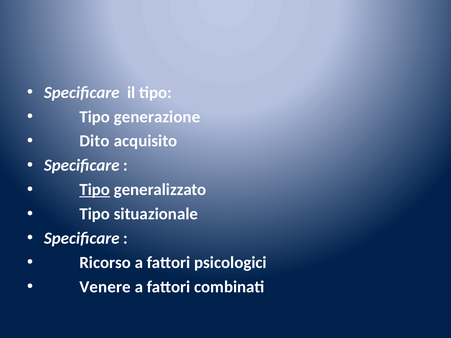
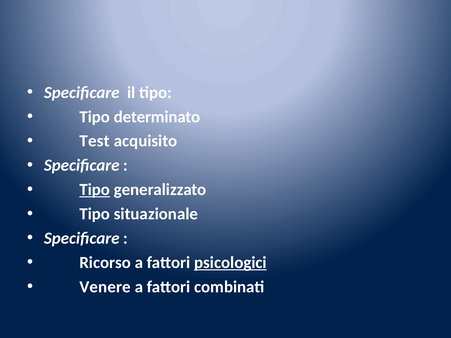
generazione: generazione -> determinato
Dito: Dito -> Test
psicologici underline: none -> present
